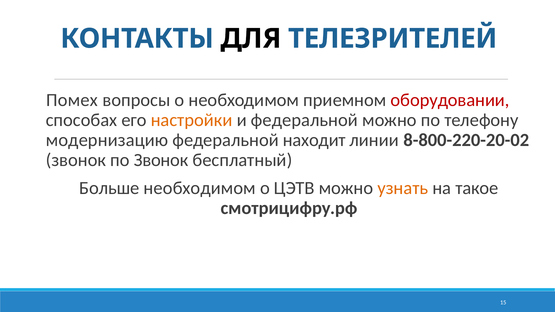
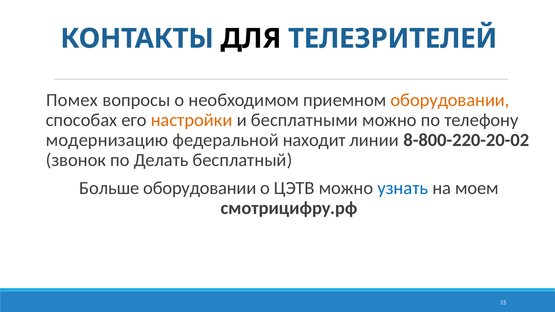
оборудовании at (450, 100) colour: red -> orange
и федеральной: федеральной -> бесплатными
по Звонок: Звонок -> Делать
Больше необходимом: необходимом -> оборудовании
узнать colour: orange -> blue
такое: такое -> моем
